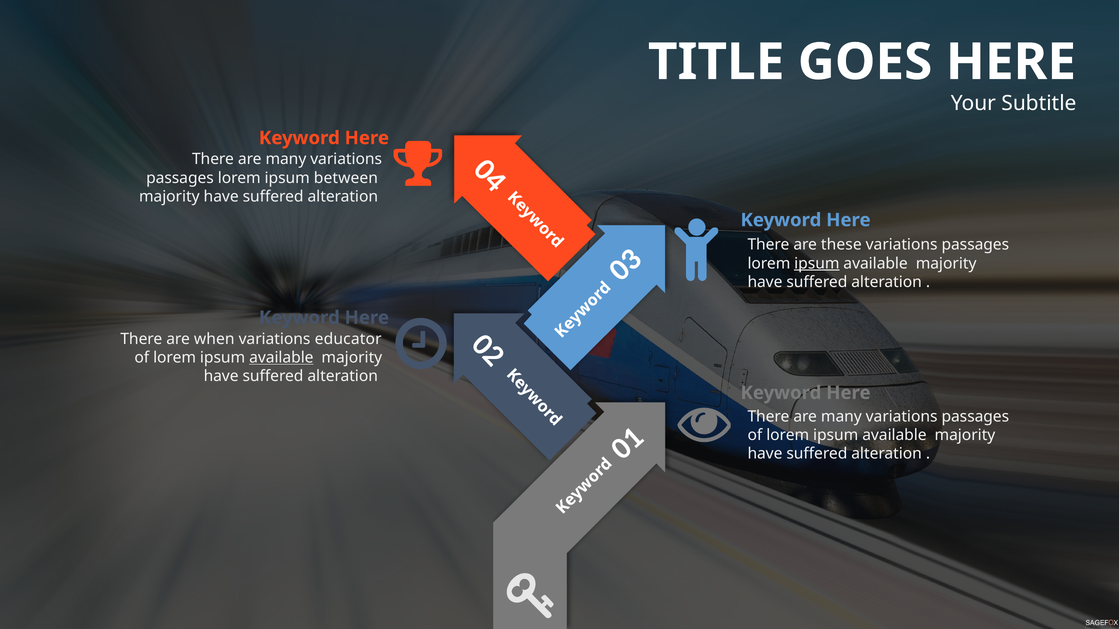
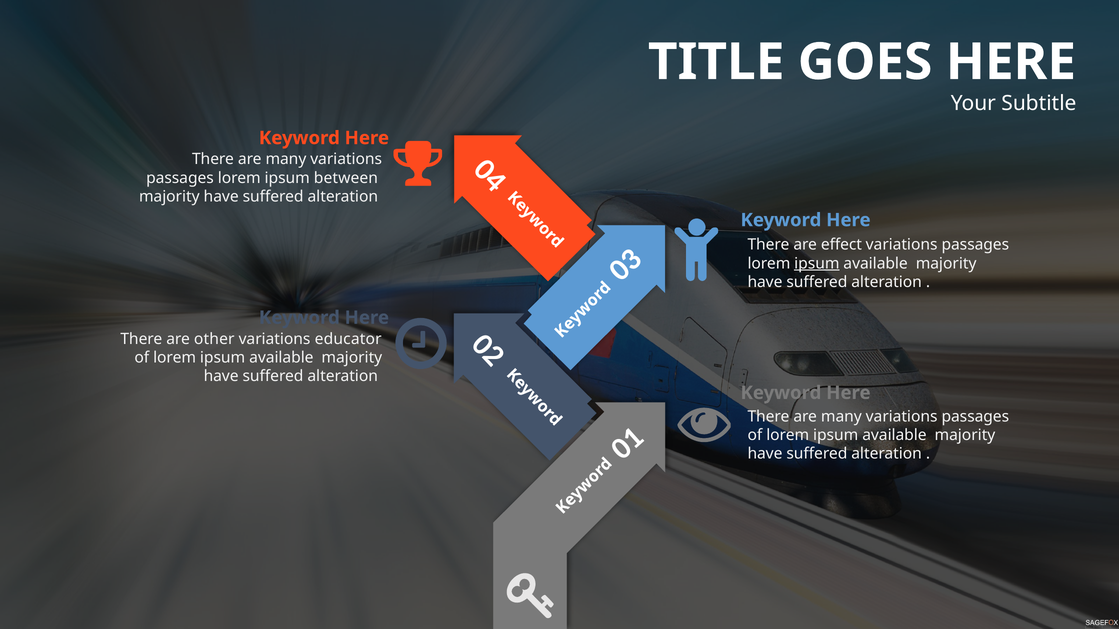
these: these -> effect
when: when -> other
available at (281, 358) underline: present -> none
